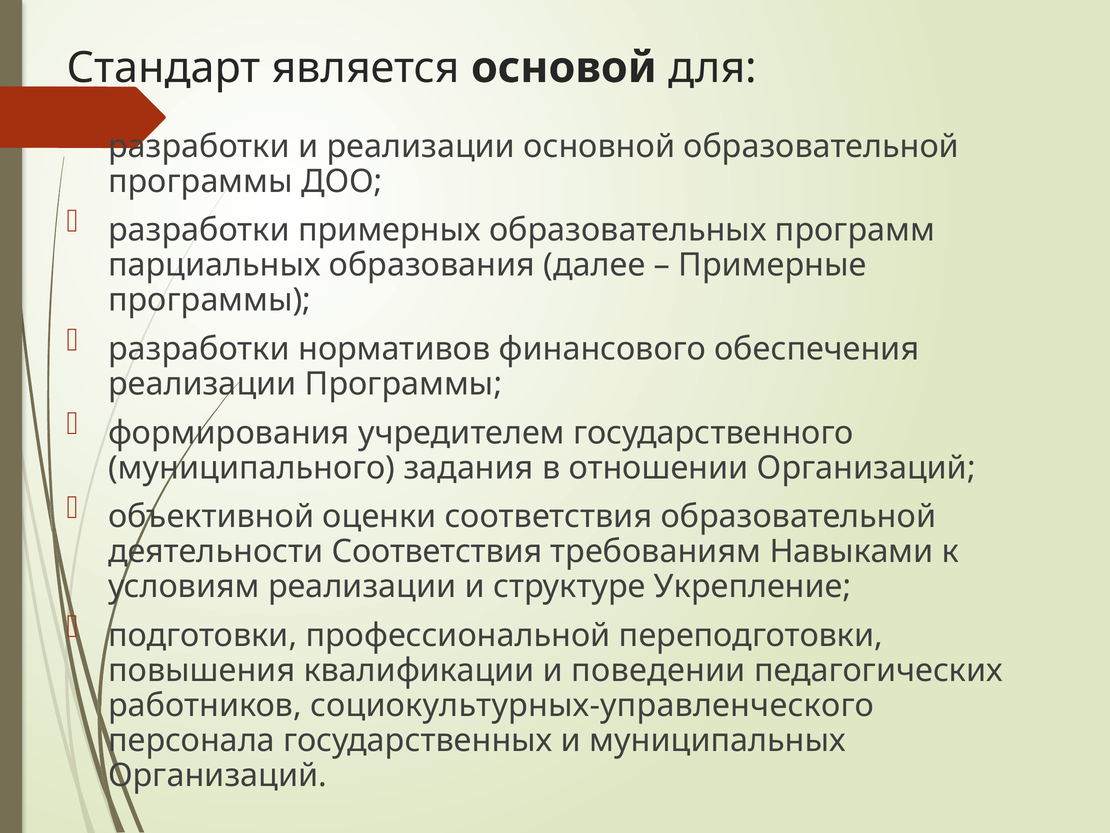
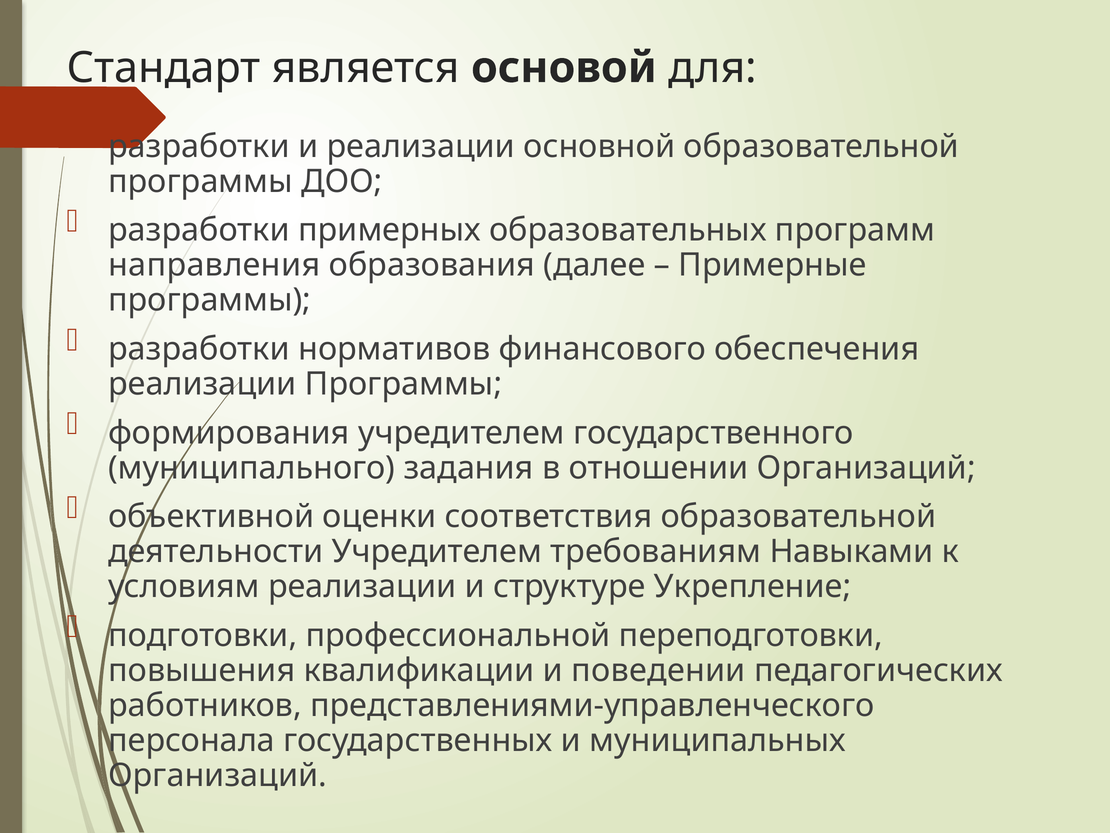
парциальных: парциальных -> направления
деятельности Соответствия: Соответствия -> Учредителем
социокультурных-управленческого: социокультурных-управленческого -> представлениями-управленческого
